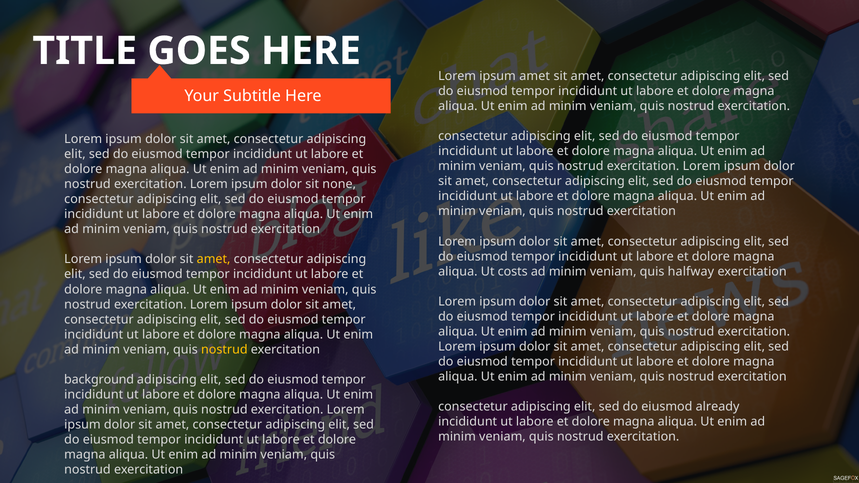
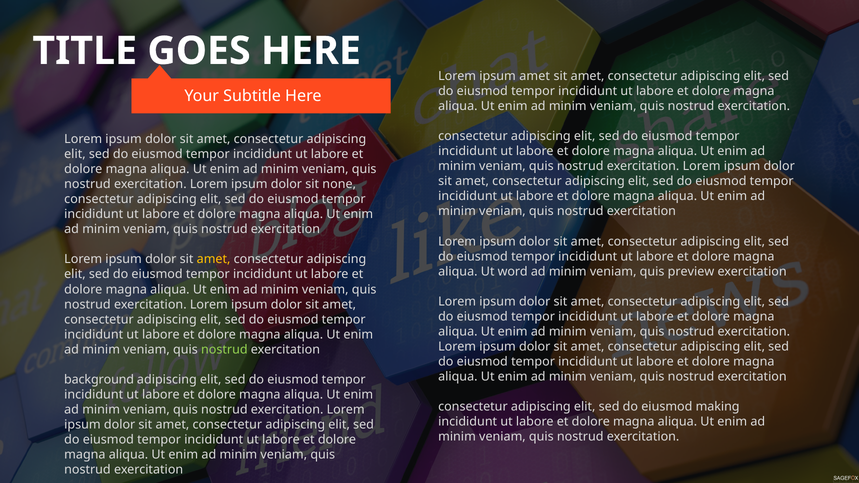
costs: costs -> word
halfway: halfway -> preview
nostrud at (224, 350) colour: yellow -> light green
already: already -> making
